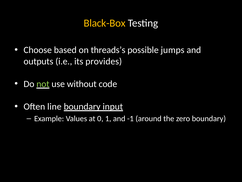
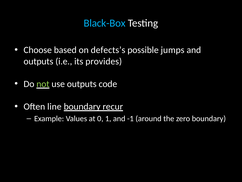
Black-Box colour: yellow -> light blue
threads’s: threads’s -> defects’s
use without: without -> outputs
input: input -> recur
